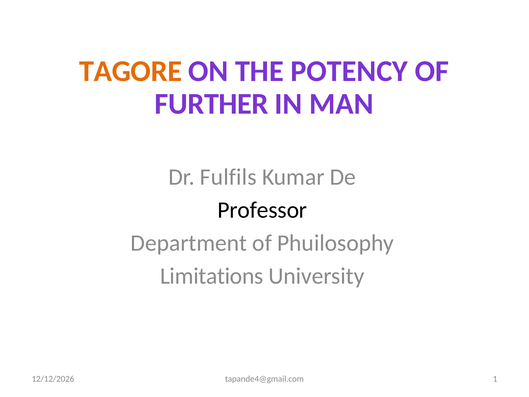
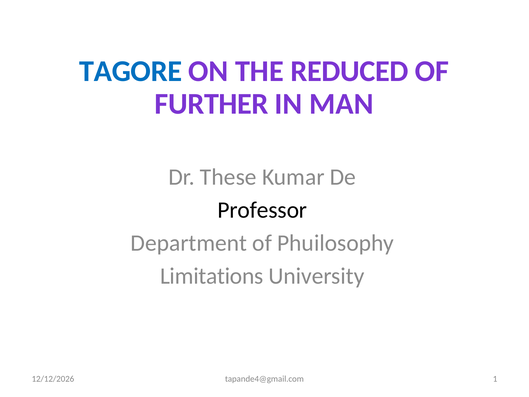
TAGORE colour: orange -> blue
POTENCY: POTENCY -> REDUCED
Fulfils: Fulfils -> These
